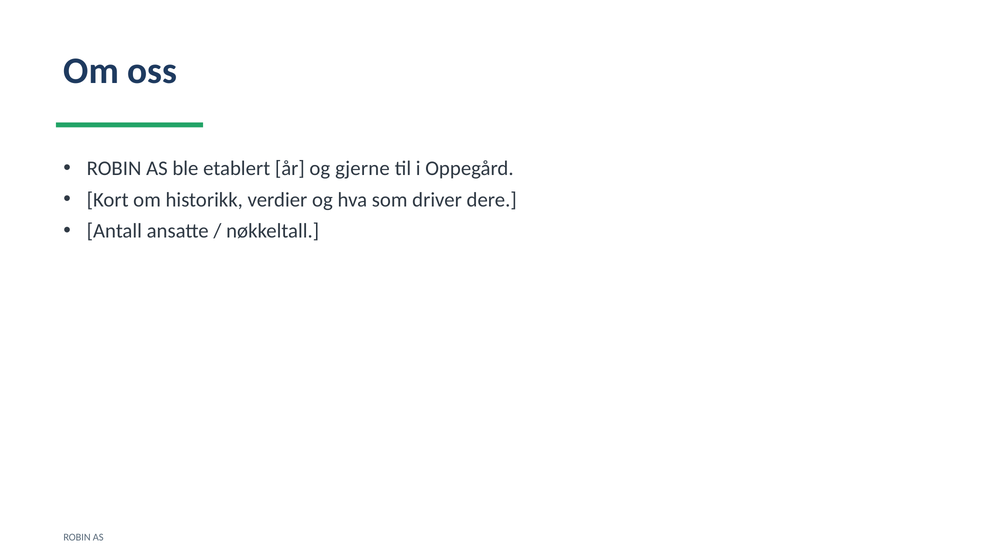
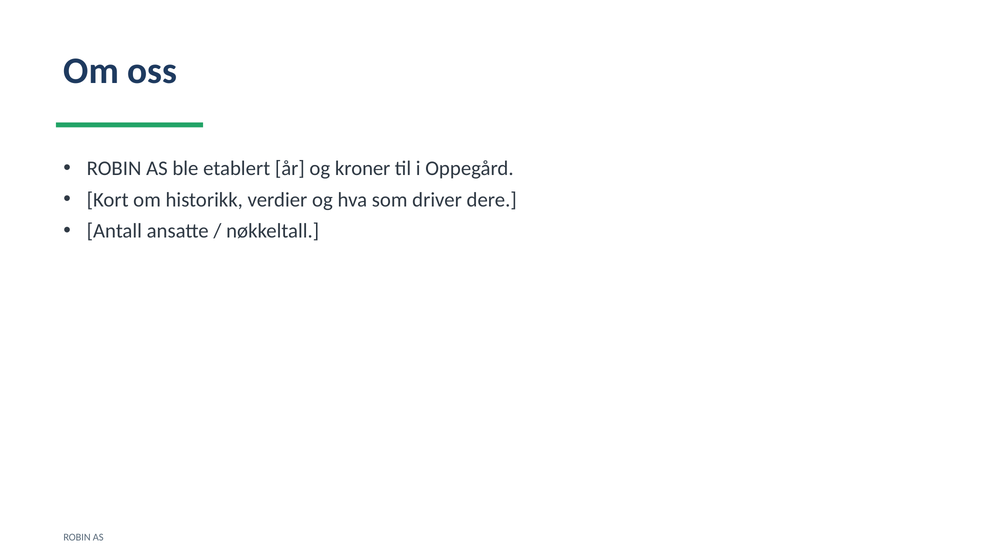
gjerne: gjerne -> kroner
